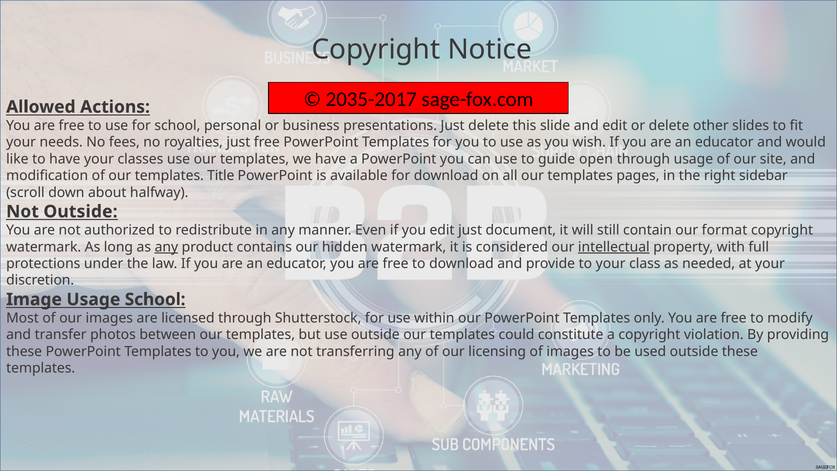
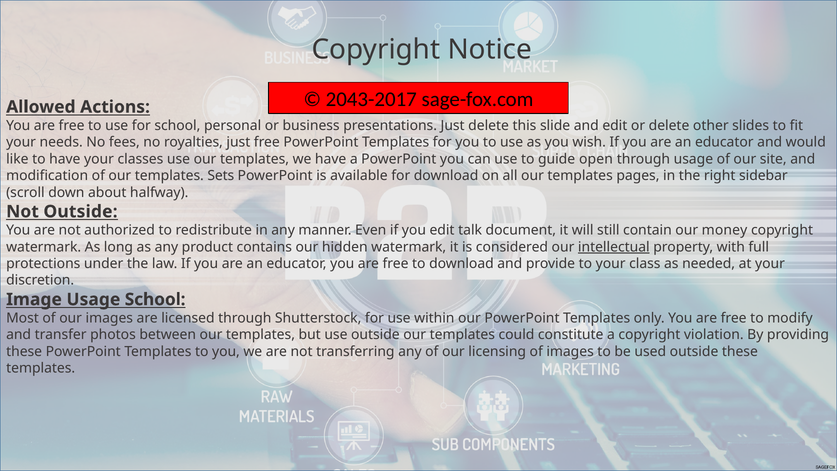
2035-2017: 2035-2017 -> 2043-2017
Title: Title -> Sets
edit just: just -> talk
format: format -> money
any at (166, 247) underline: present -> none
